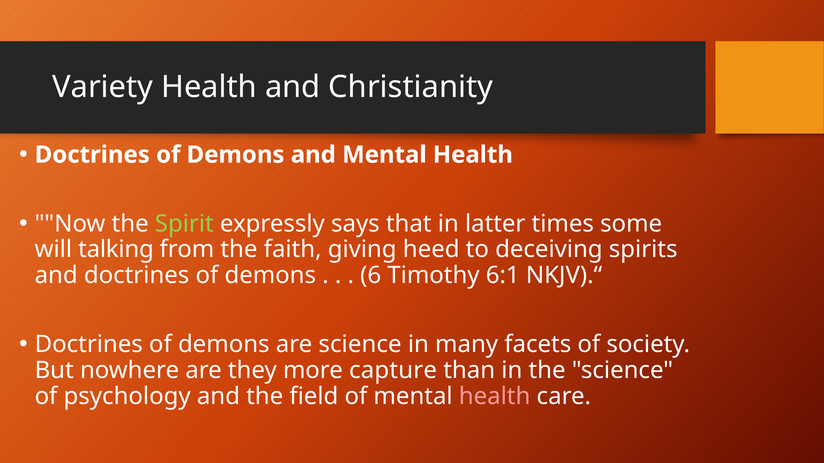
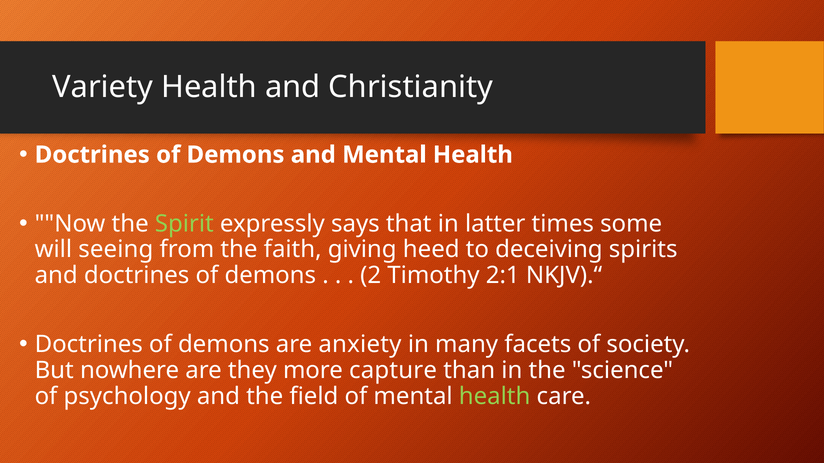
talking: talking -> seeing
6: 6 -> 2
6:1: 6:1 -> 2:1
are science: science -> anxiety
health at (495, 397) colour: pink -> light green
